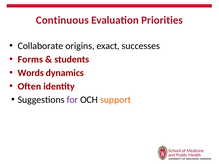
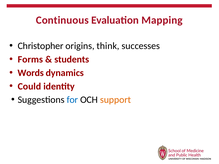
Priorities: Priorities -> Mapping
Collaborate: Collaborate -> Christopher
exact: exact -> think
Often: Often -> Could
for colour: purple -> blue
